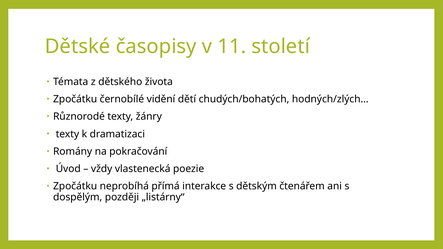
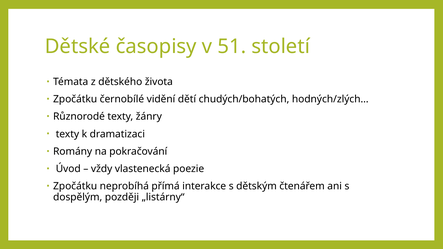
11: 11 -> 51
